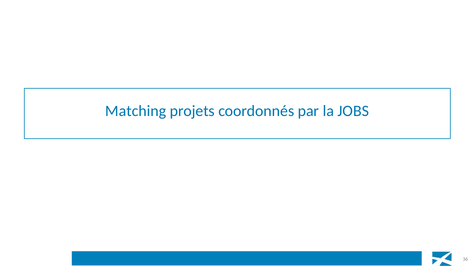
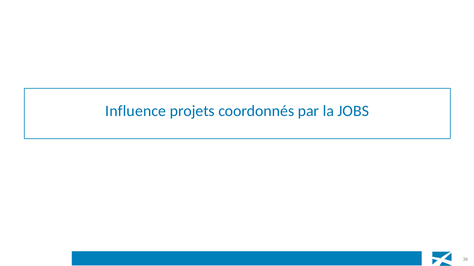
Matching: Matching -> Influence
